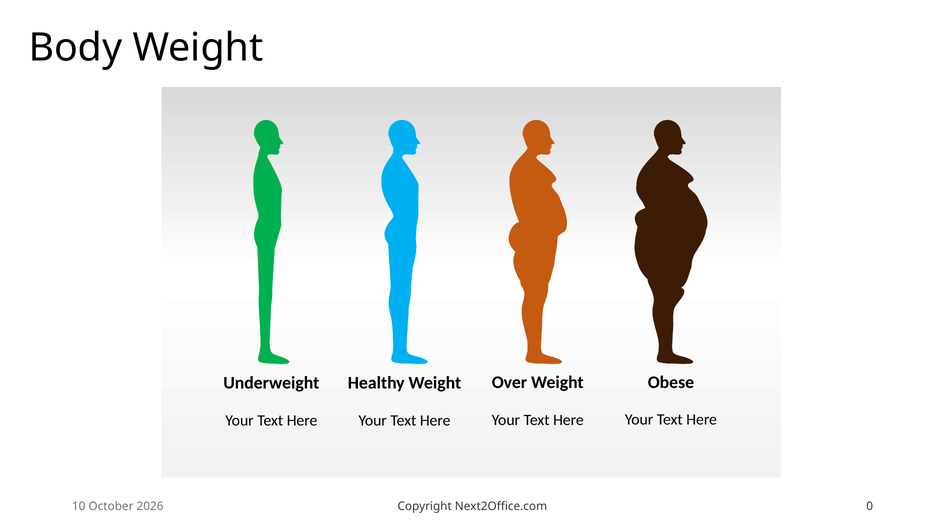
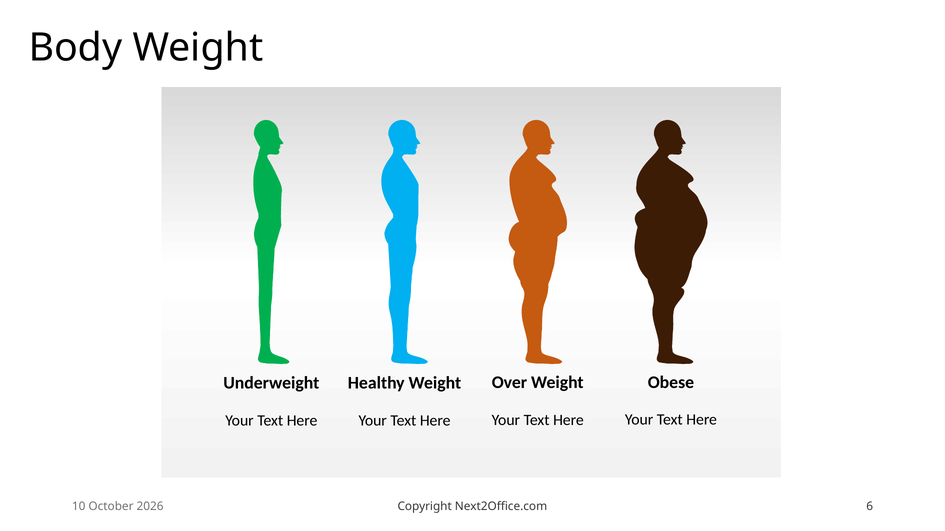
0: 0 -> 6
